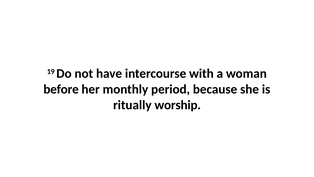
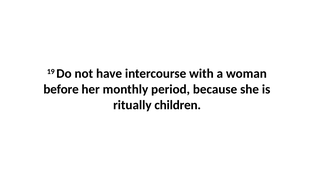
worship: worship -> children
